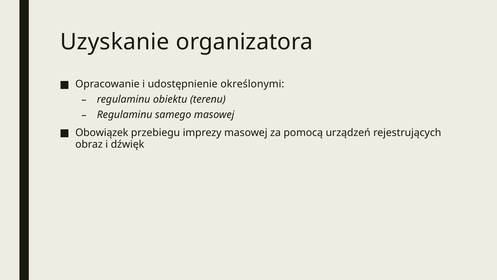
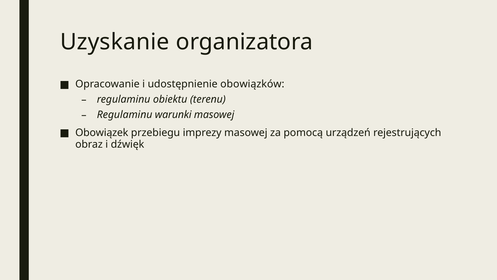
określonymi: określonymi -> obowiązków
samego: samego -> warunki
